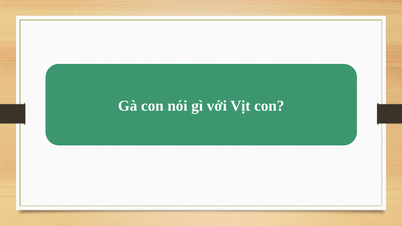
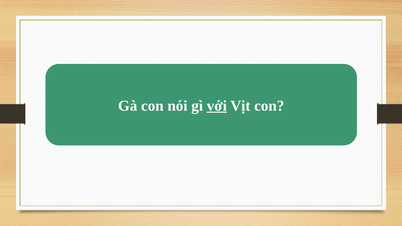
với underline: none -> present
